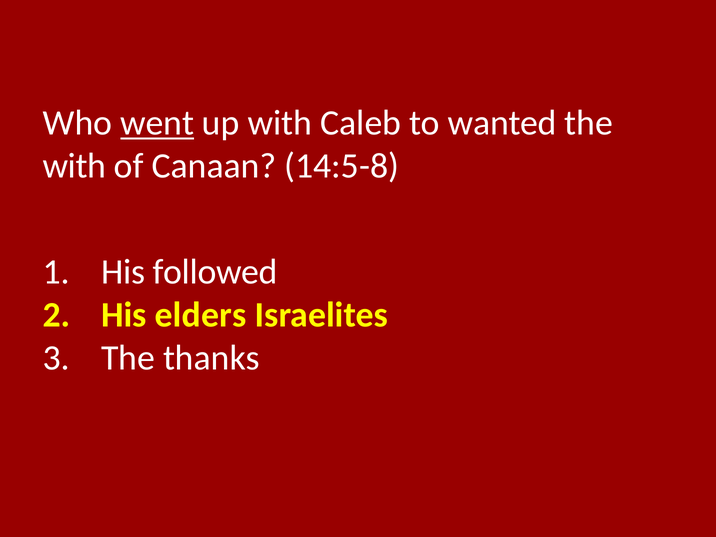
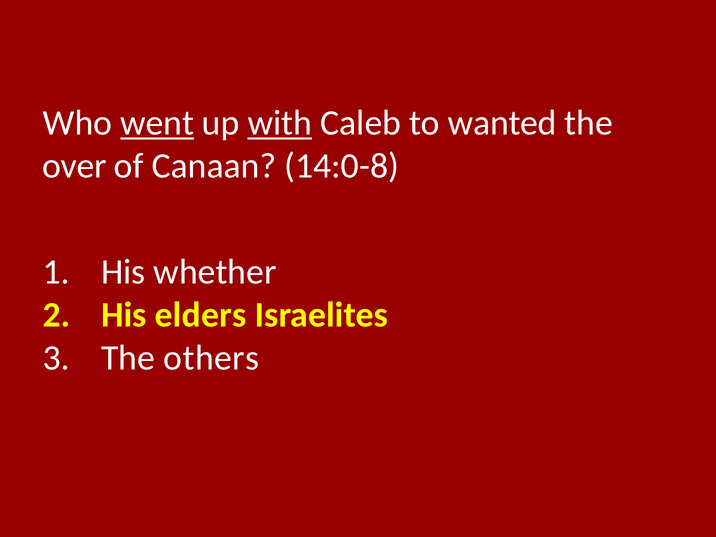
with at (280, 123) underline: none -> present
with at (74, 166): with -> over
14:5-8: 14:5-8 -> 14:0-8
followed: followed -> whether
thanks: thanks -> others
